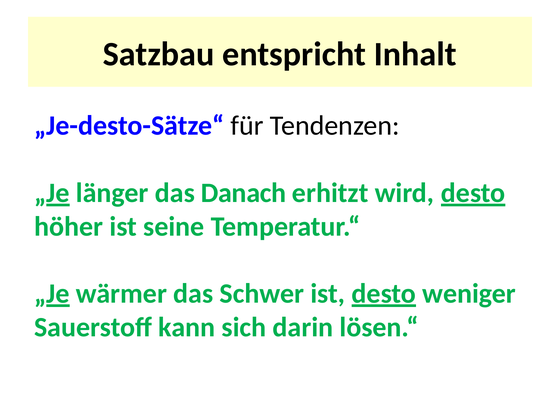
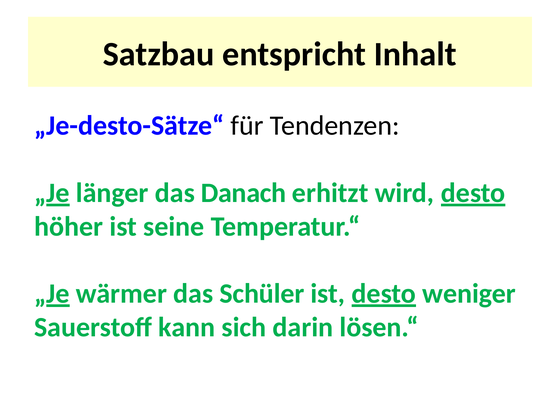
Schwer: Schwer -> Schüler
